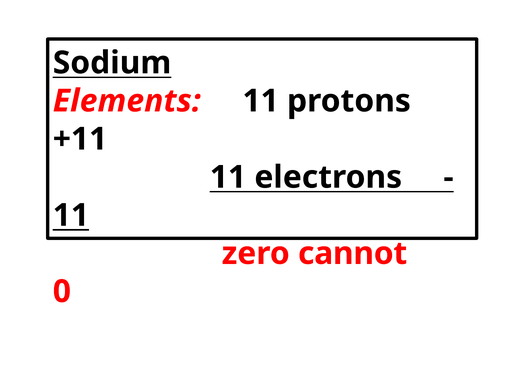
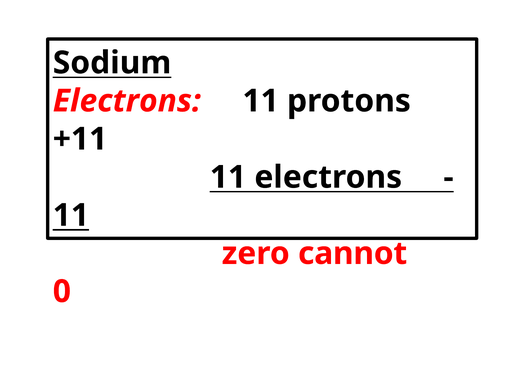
Elements at (127, 101): Elements -> Electrons
